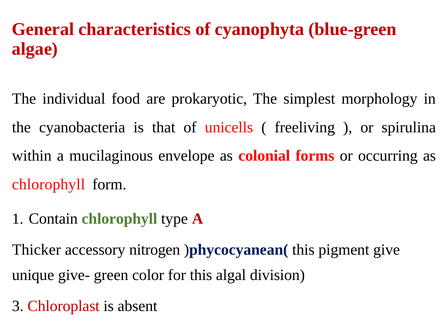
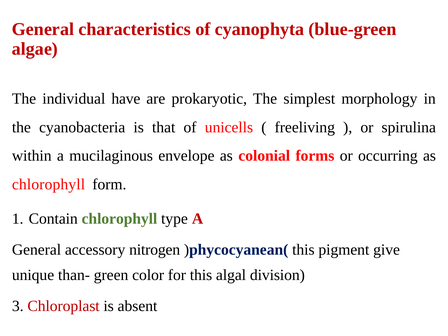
food: food -> have
Thicker at (36, 250): Thicker -> General
give-: give- -> than-
